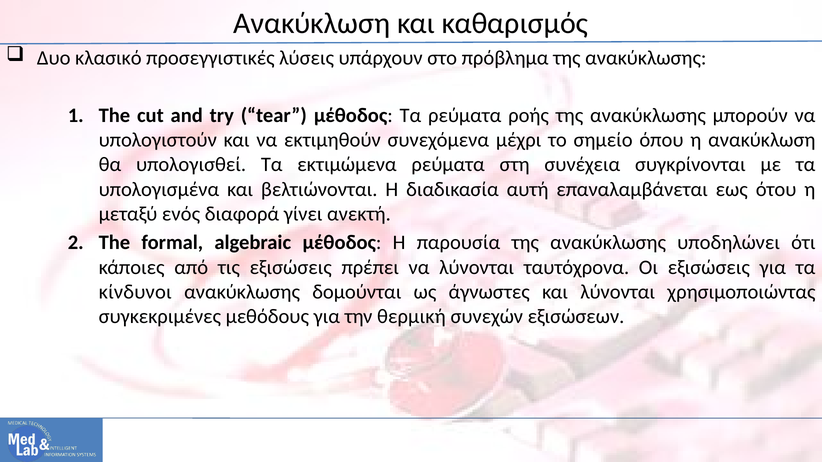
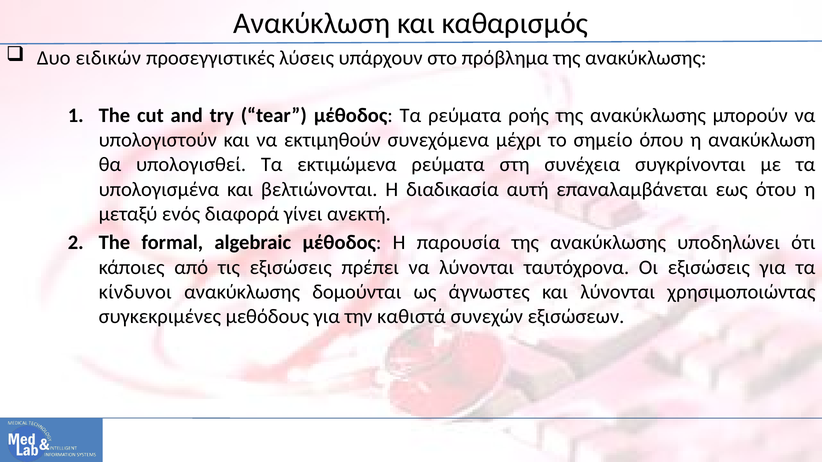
κλασικό: κλασικό -> ειδικών
θερμική: θερμική -> καθιστά
